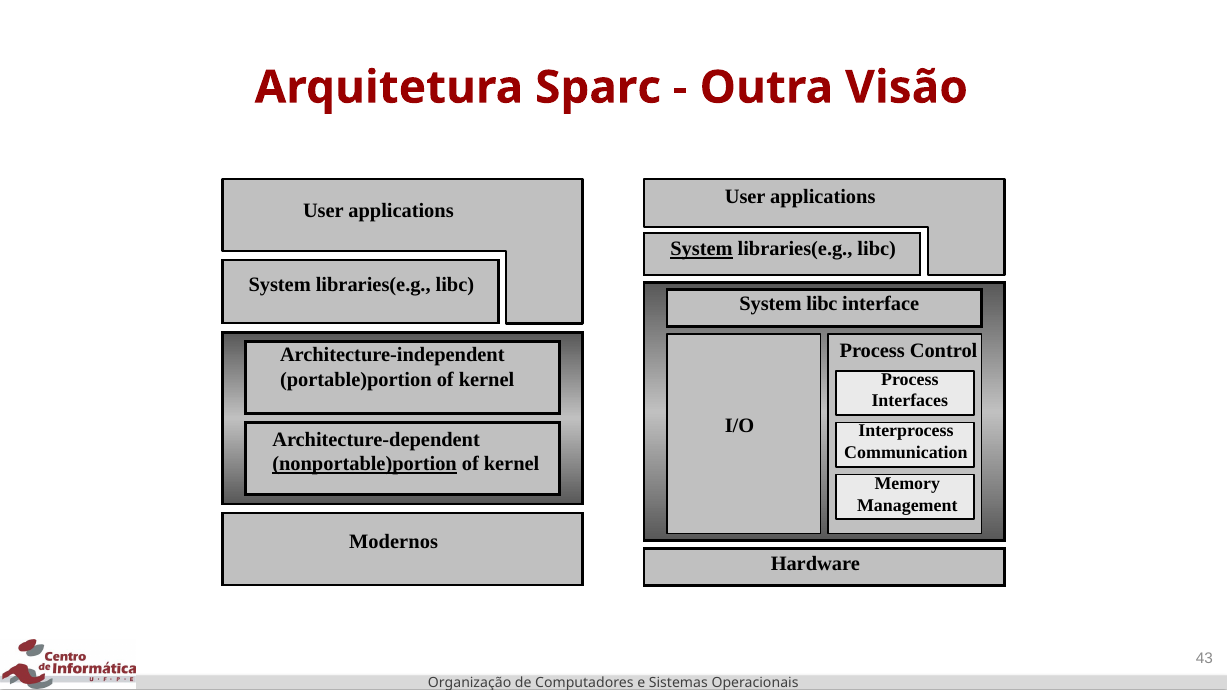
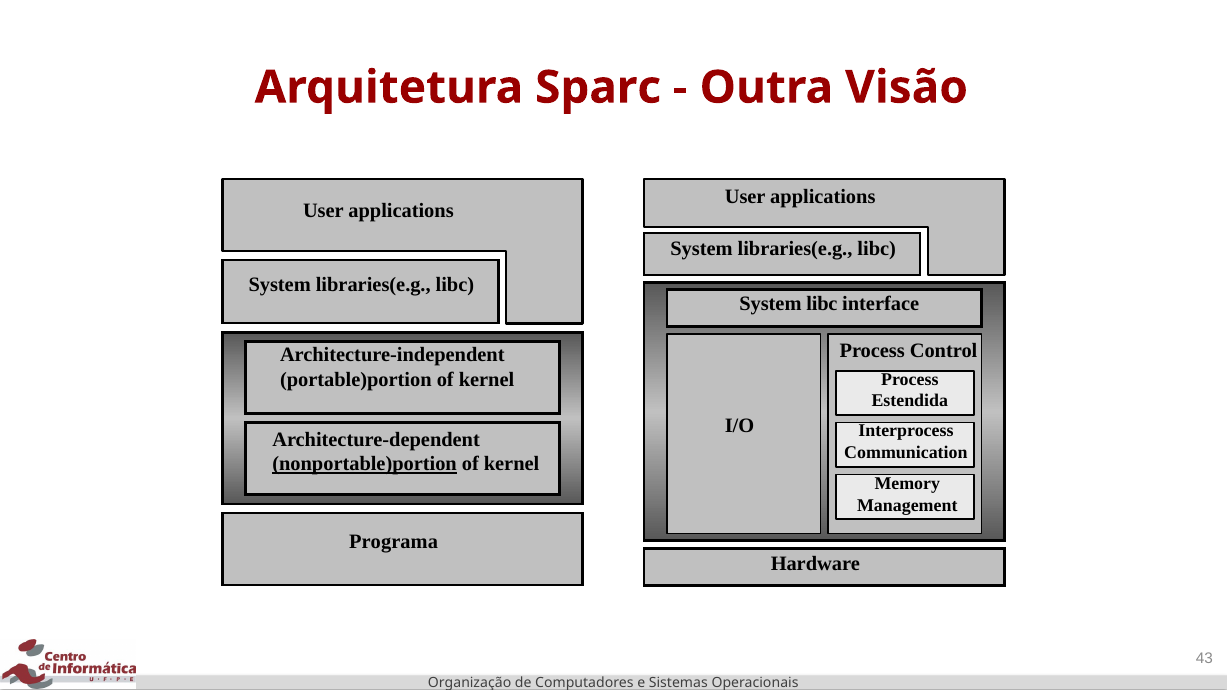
System at (702, 249) underline: present -> none
Interfaces: Interfaces -> Estendida
Modernos: Modernos -> Programa
